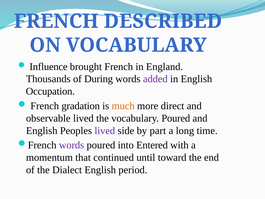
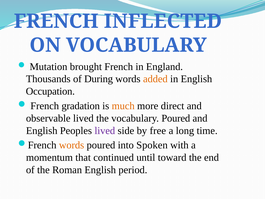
DESCRIBED: DESCRIBED -> INFLECTED
Influence: Influence -> Mutation
added colour: purple -> orange
part: part -> free
words at (72, 145) colour: purple -> orange
Entered: Entered -> Spoken
Dialect: Dialect -> Roman
